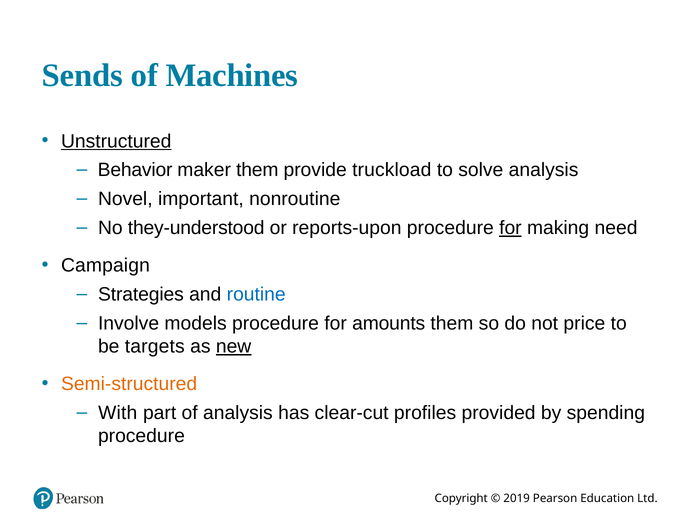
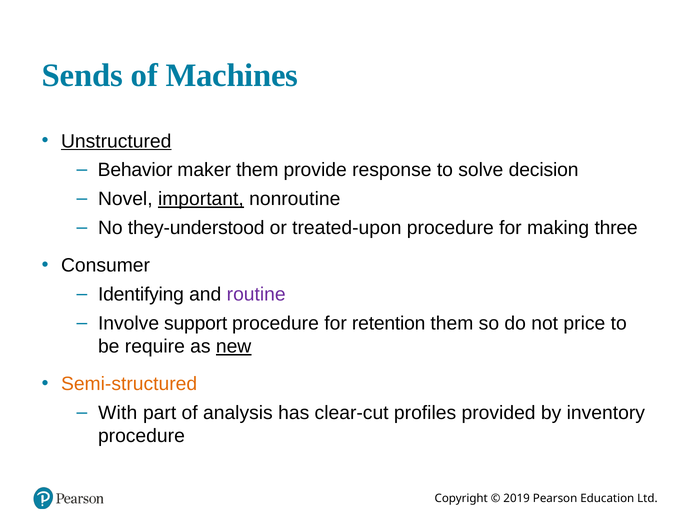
truckload: truckload -> response
solve analysis: analysis -> decision
important underline: none -> present
reports-upon: reports-upon -> treated-upon
for at (510, 228) underline: present -> none
need: need -> three
Campaign: Campaign -> Consumer
Strategies: Strategies -> Identifying
routine colour: blue -> purple
models: models -> support
amounts: amounts -> retention
targets: targets -> require
spending: spending -> inventory
